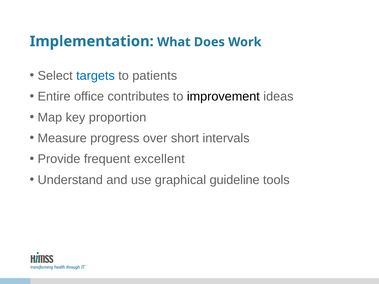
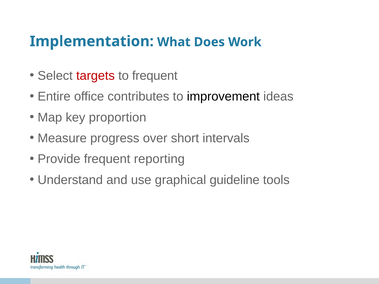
targets colour: blue -> red
to patients: patients -> frequent
excellent: excellent -> reporting
